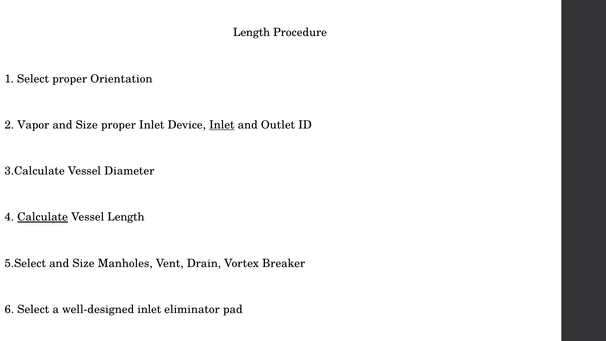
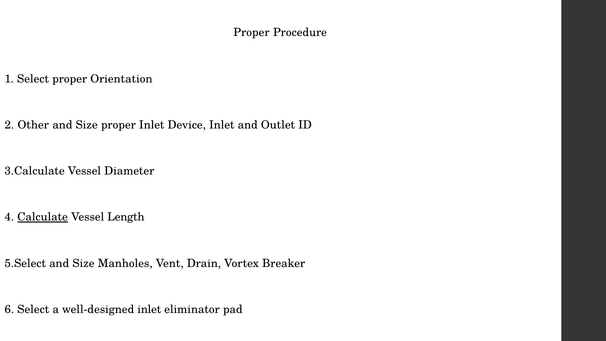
Length at (252, 33): Length -> Proper
Vapor: Vapor -> Other
Inlet at (222, 125) underline: present -> none
